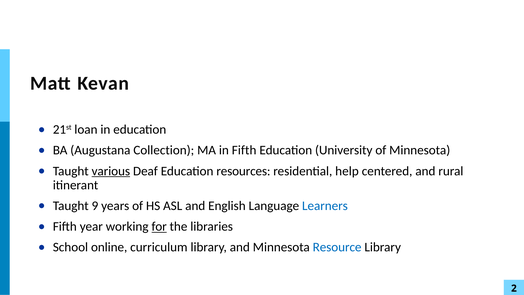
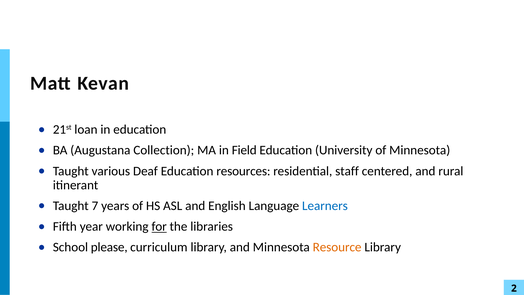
in Fifth: Fifth -> Field
various underline: present -> none
help: help -> staff
9: 9 -> 7
online: online -> please
Resource colour: blue -> orange
